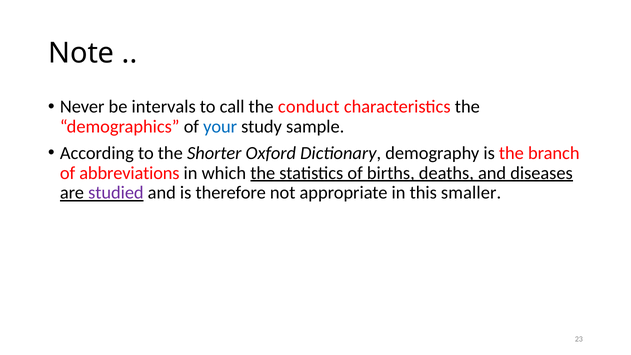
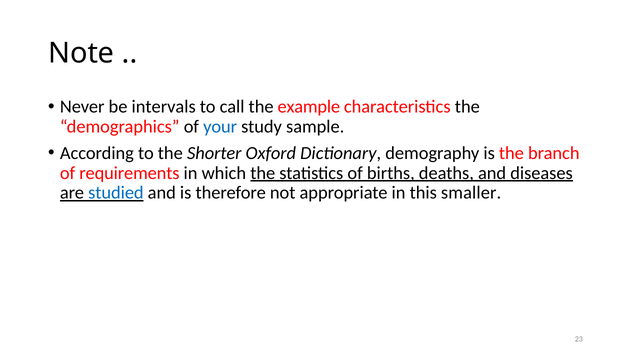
conduct: conduct -> example
abbreviations: abbreviations -> requirements
studied colour: purple -> blue
